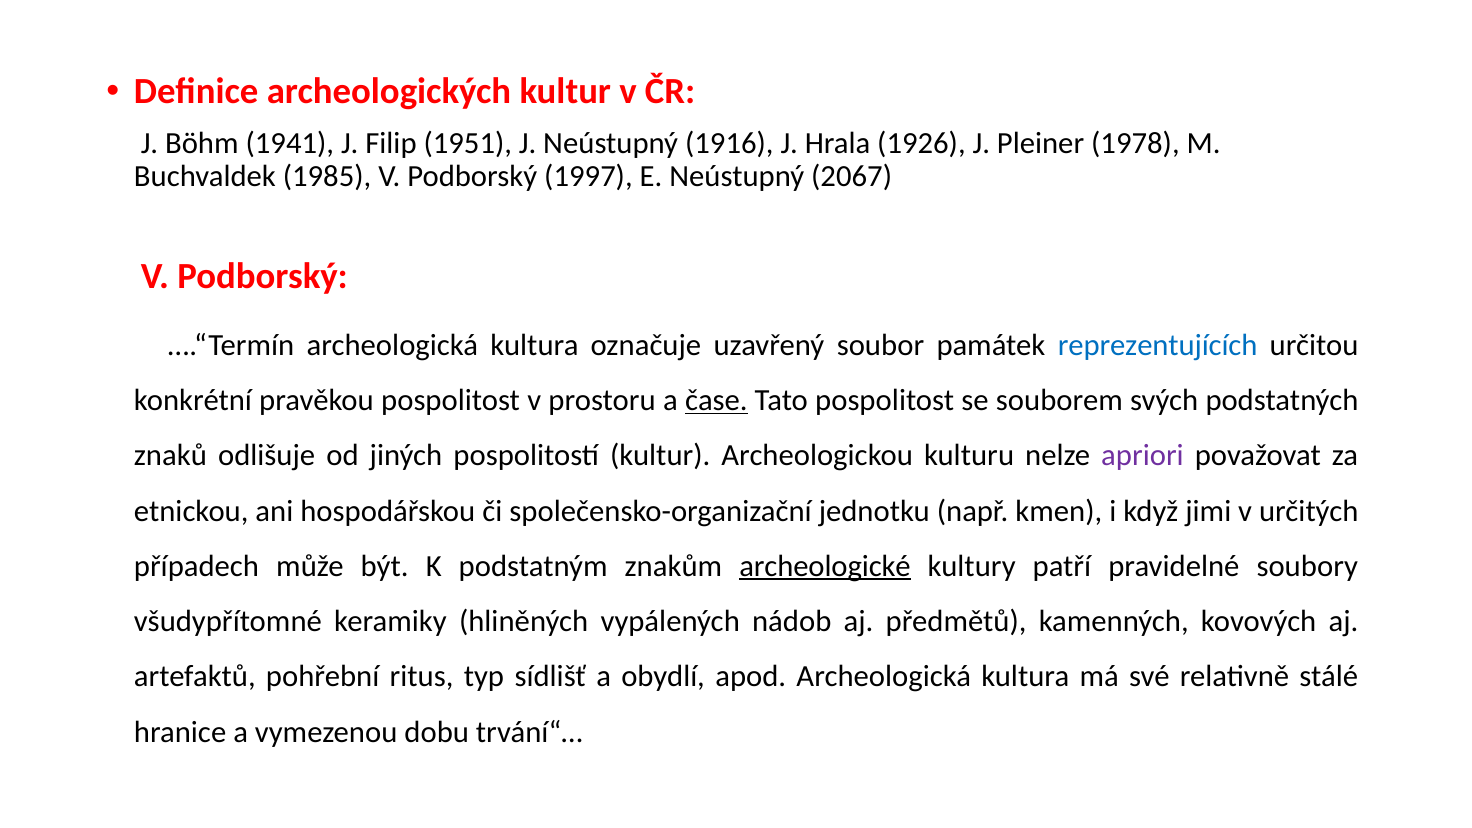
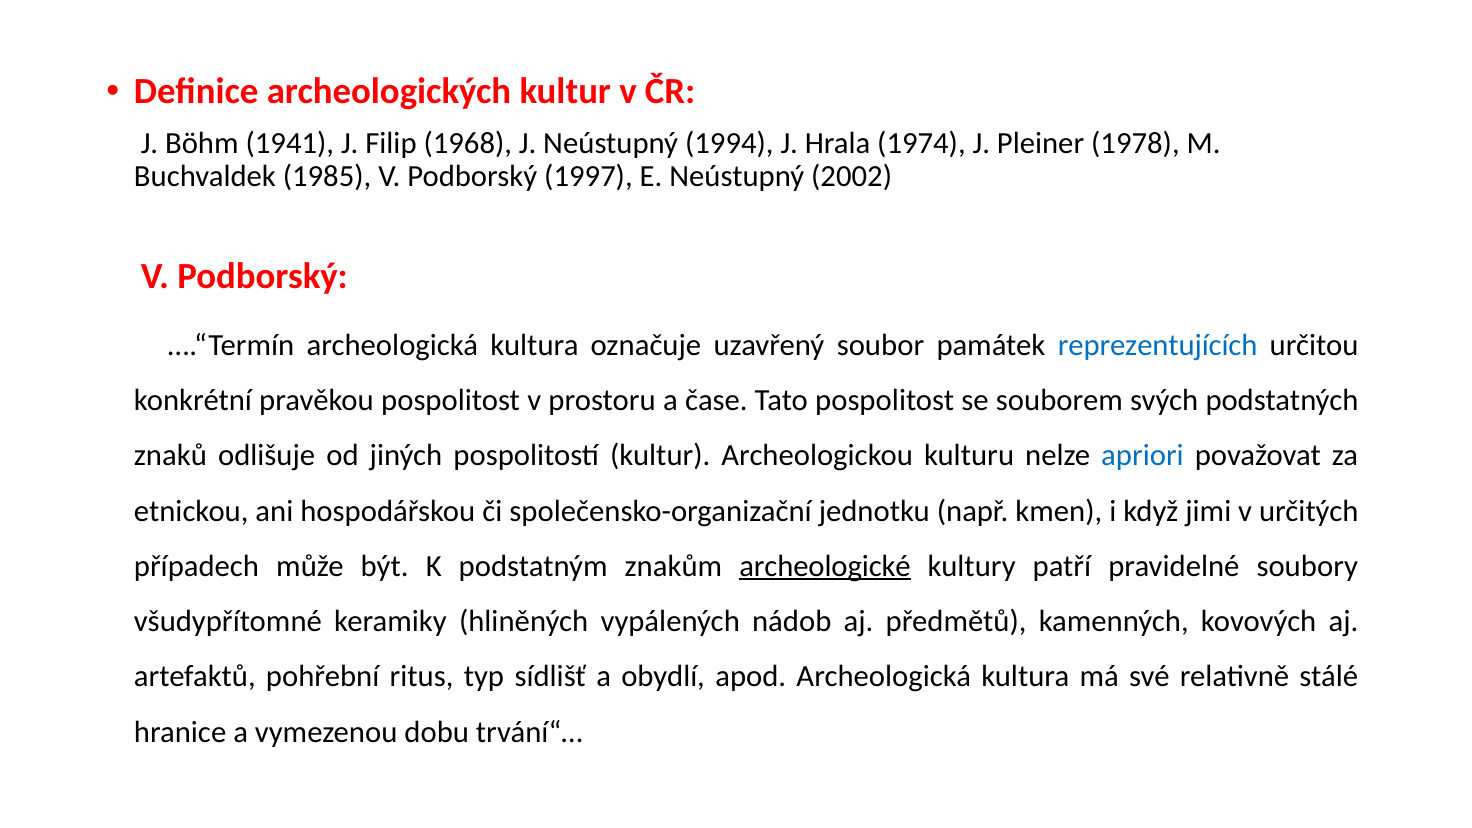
1951: 1951 -> 1968
1916: 1916 -> 1994
1926: 1926 -> 1974
2067: 2067 -> 2002
čase underline: present -> none
apriori colour: purple -> blue
